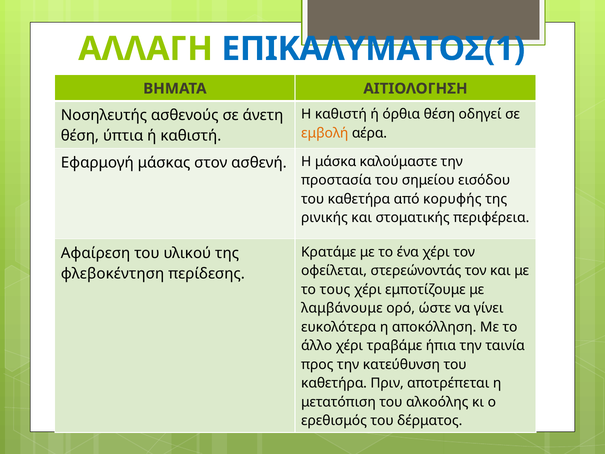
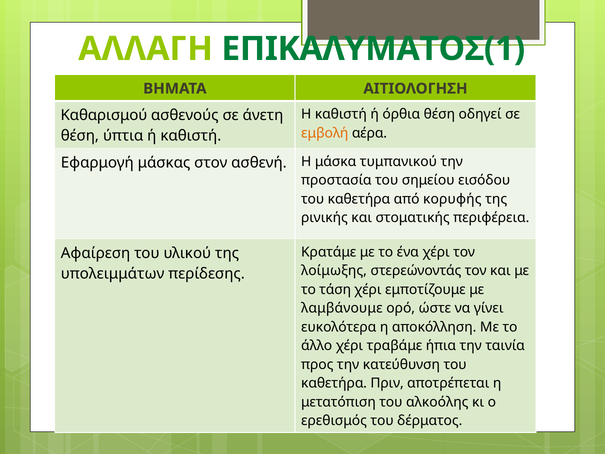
ΕΠΙΚΑΛΥΜΑΤΟΣ(1 colour: blue -> green
Νοσηλευτής: Νοσηλευτής -> Καθαρισμού
καλούμαστε: καλούμαστε -> τυμπανικού
οφείλεται: οφείλεται -> λοίμωξης
φλεβοκέντηση: φλεβοκέντηση -> υπολειμμάτων
τους: τους -> τάση
